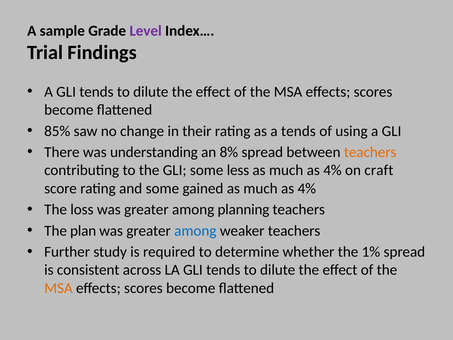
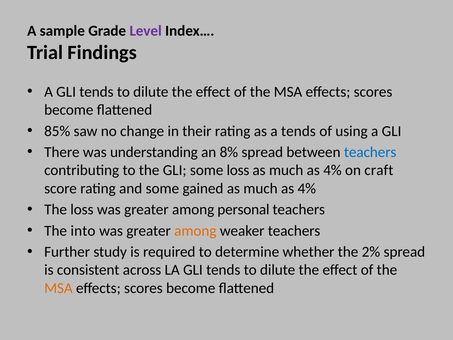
teachers at (370, 152) colour: orange -> blue
some less: less -> loss
planning: planning -> personal
plan: plan -> into
among at (195, 231) colour: blue -> orange
1%: 1% -> 2%
